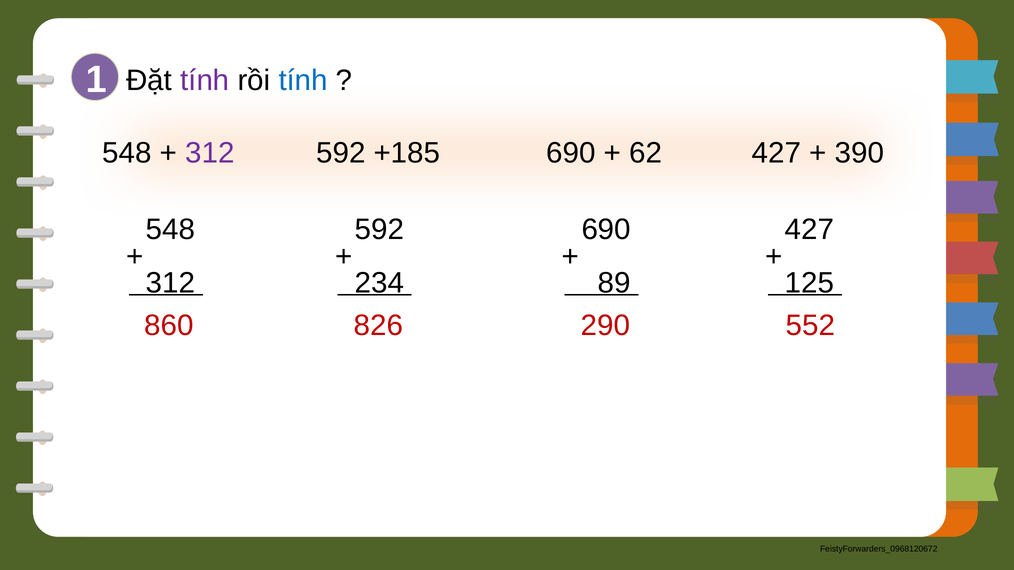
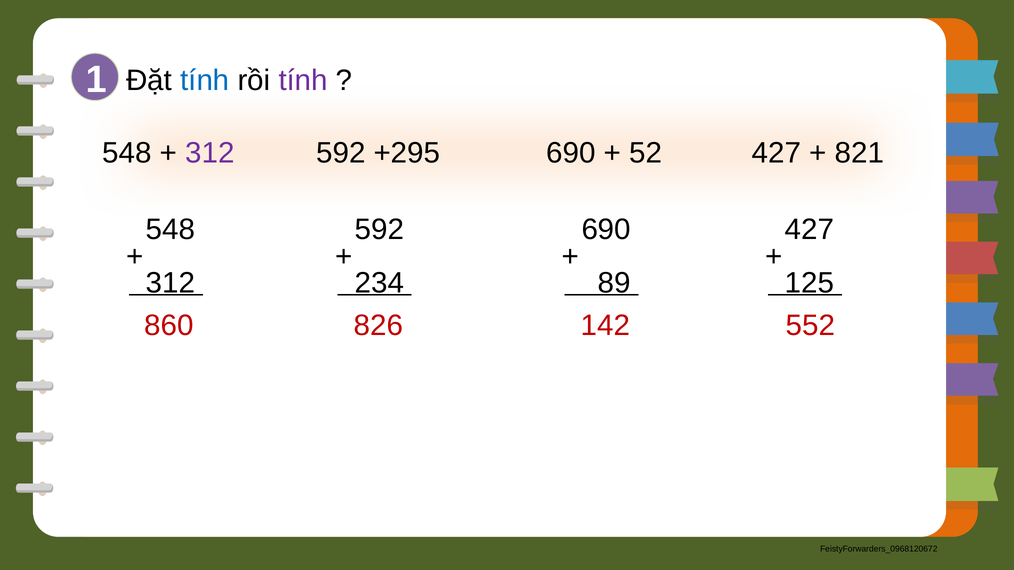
tính at (205, 81) colour: purple -> blue
tính at (303, 81) colour: blue -> purple
+185: +185 -> +295
62: 62 -> 52
390: 390 -> 821
290: 290 -> 142
